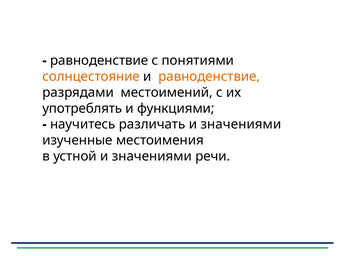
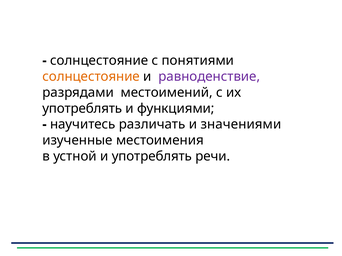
равноденствие at (99, 61): равноденствие -> солнцестояние
равноденствие at (209, 77) colour: orange -> purple
устной и значениями: значениями -> употреблять
